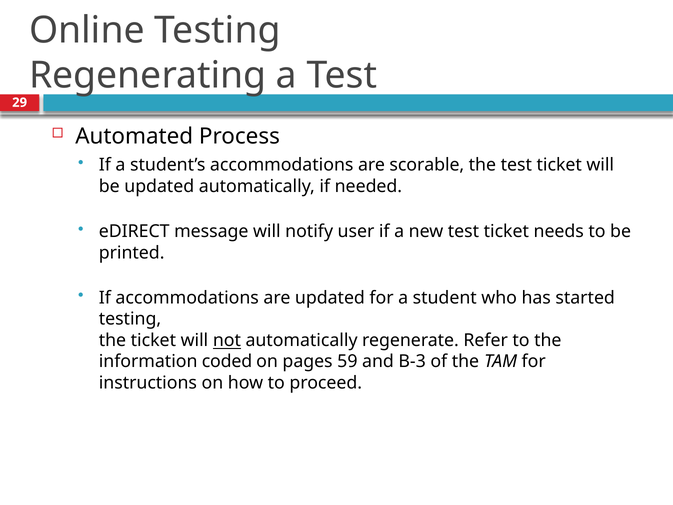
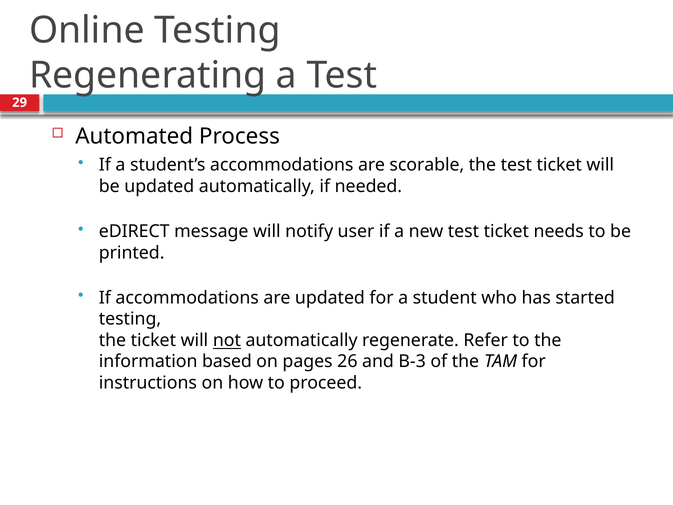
coded: coded -> based
59: 59 -> 26
